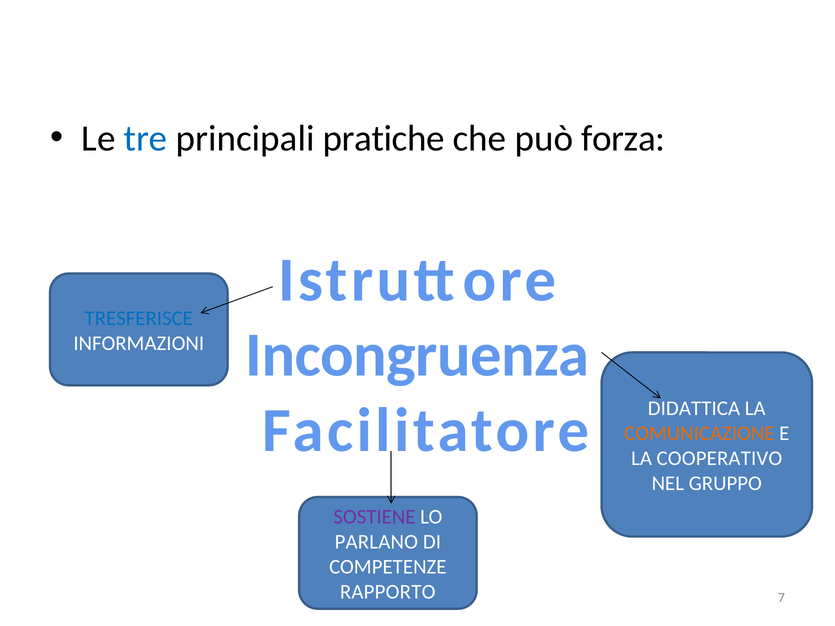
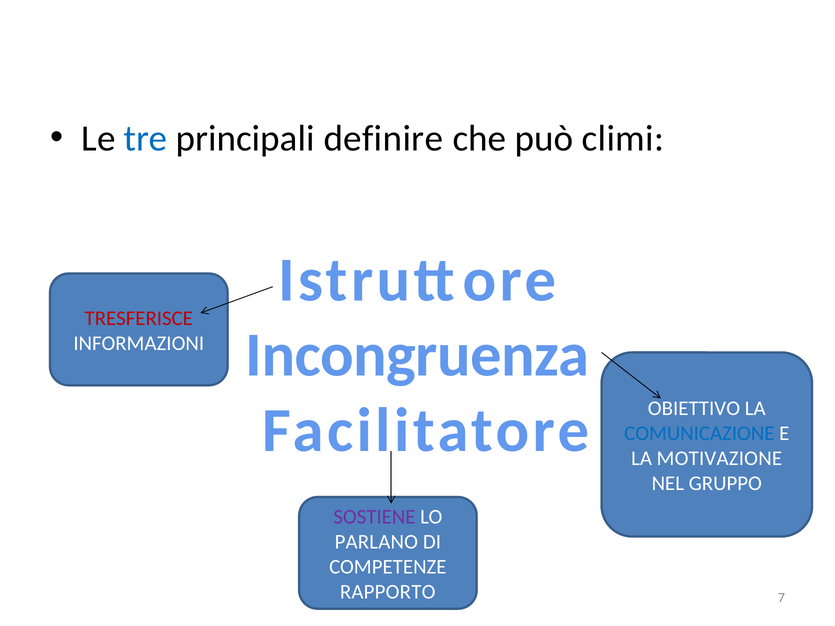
pratiche: pratiche -> definire
forza: forza -> climi
TRESFERISCE colour: blue -> red
DIDATTICA: DIDATTICA -> OBIETTIVO
COMUNICAZIONE colour: orange -> blue
COOPERATIVO: COOPERATIVO -> MOTIVAZIONE
